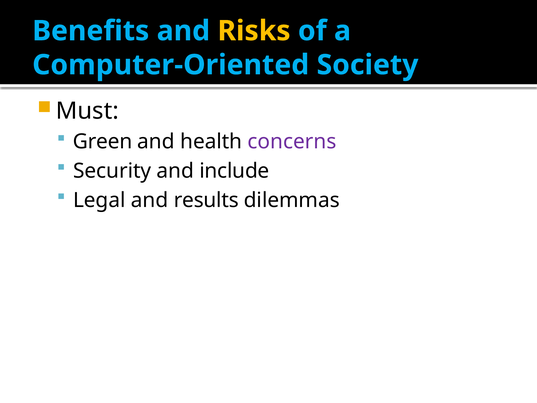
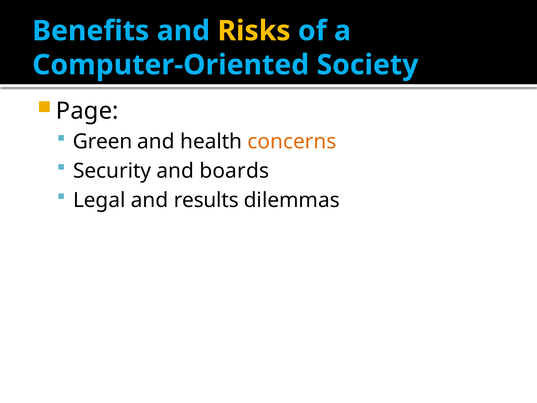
Must: Must -> Page
concerns colour: purple -> orange
include: include -> boards
